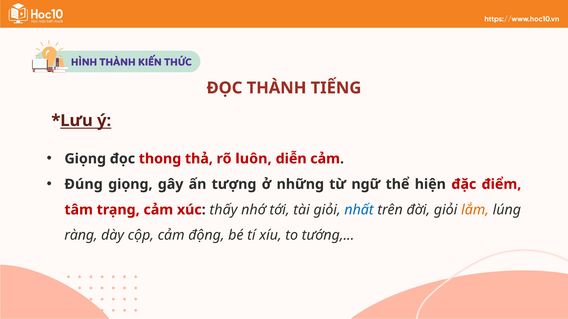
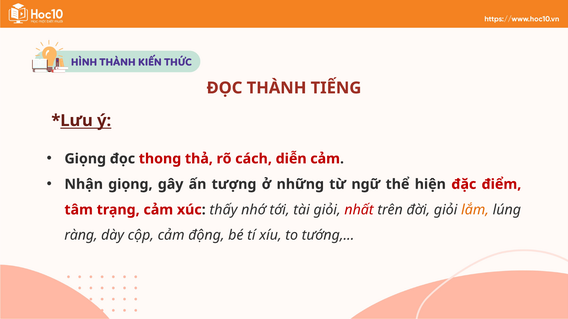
luôn: luôn -> cách
Đúng: Đúng -> Nhận
nhất colour: blue -> red
